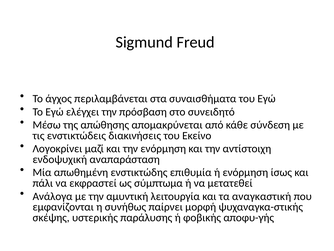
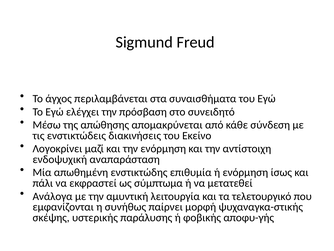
αναγκαστική: αναγκαστική -> τελετουργικό
